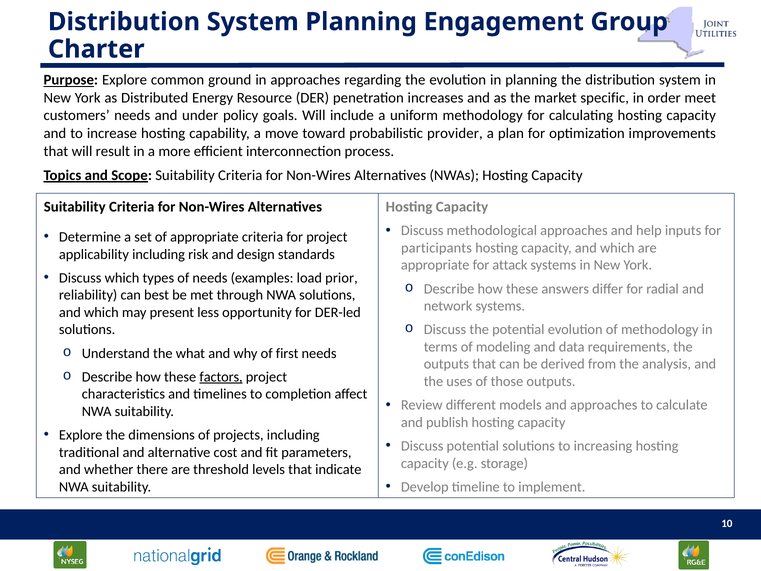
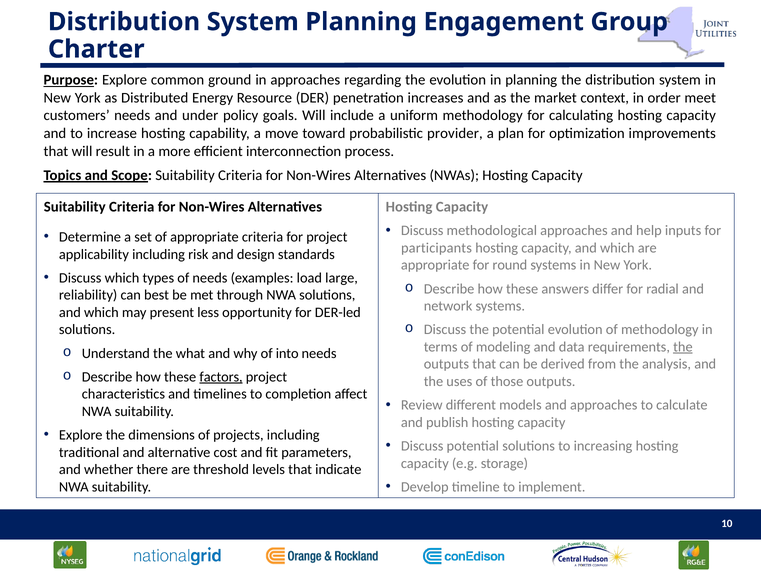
specific: specific -> context
attack: attack -> round
prior: prior -> large
the at (683, 347) underline: none -> present
first: first -> into
